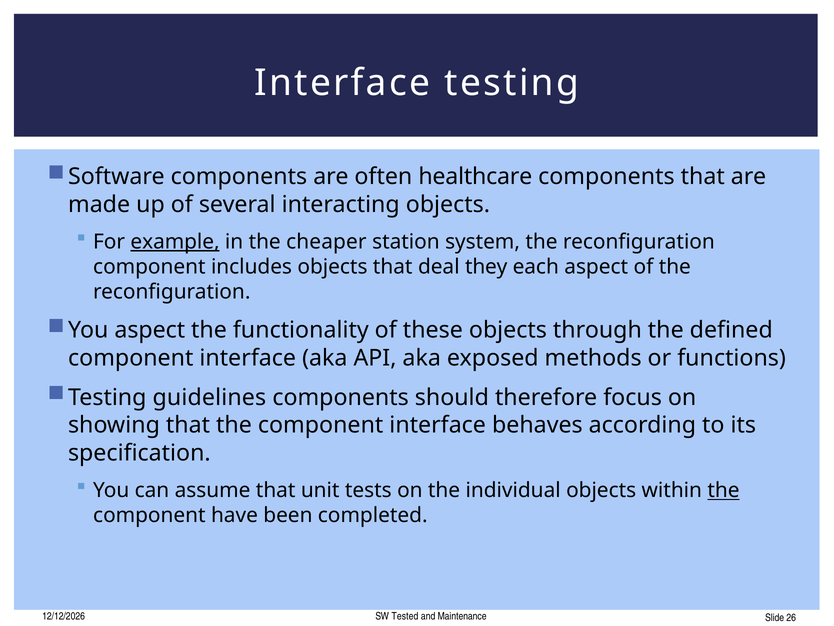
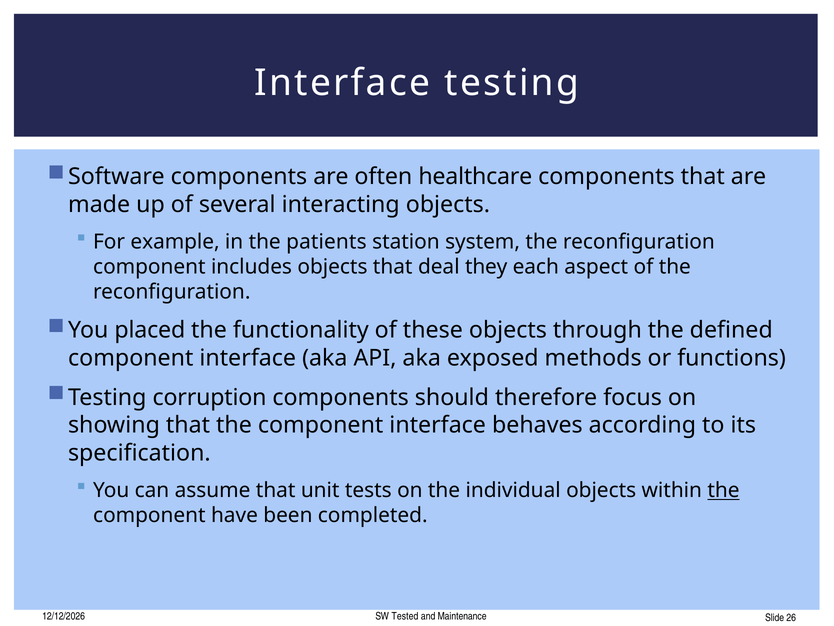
example underline: present -> none
cheaper: cheaper -> patients
You aspect: aspect -> placed
guidelines: guidelines -> corruption
